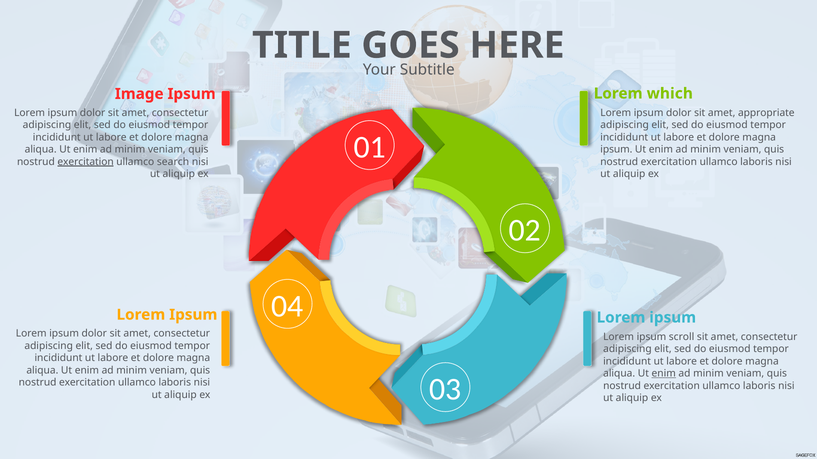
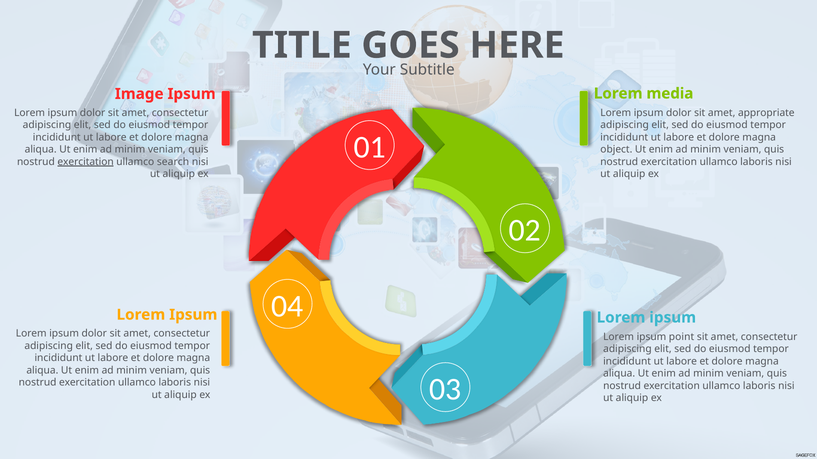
which: which -> media
ipsum at (616, 150): ipsum -> object
scroll: scroll -> point
enim at (664, 374) underline: present -> none
